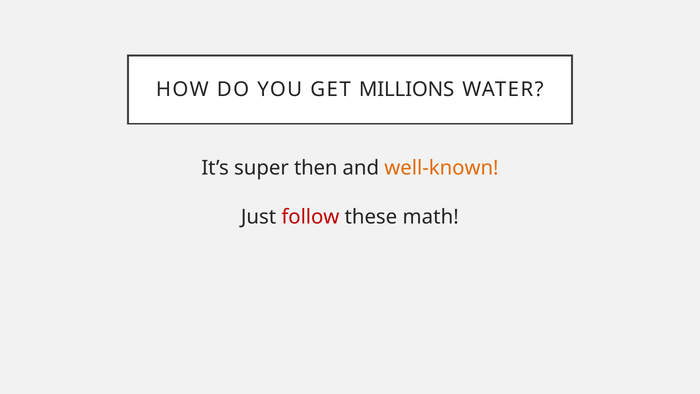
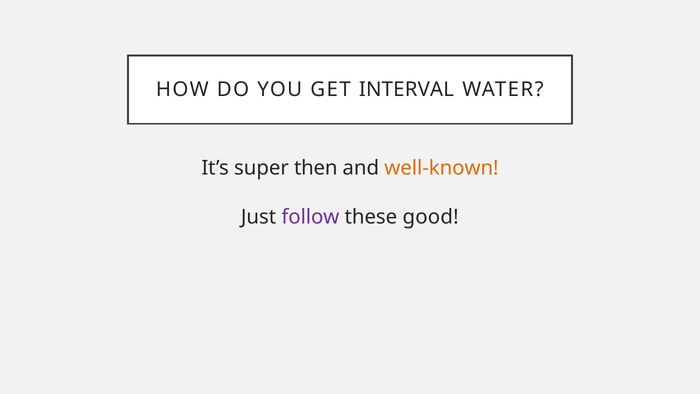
MILLIONS: MILLIONS -> INTERVAL
follow colour: red -> purple
math: math -> good
